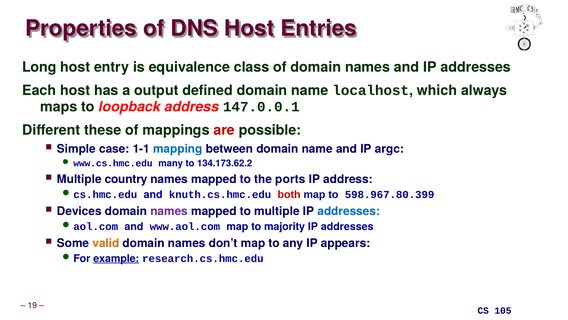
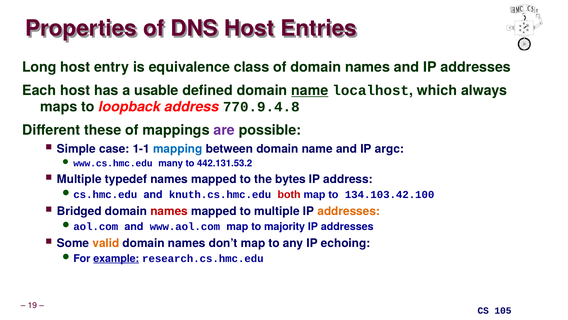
output: output -> usable
name at (310, 90) underline: none -> present
147.0.0.1: 147.0.0.1 -> 770.9.4.8
are colour: red -> purple
134.173.62.2: 134.173.62.2 -> 442.131.53.2
country: country -> typedef
ports: ports -> bytes
598.967.80.399: 598.967.80.399 -> 134.103.42.100
Devices: Devices -> Bridged
names at (169, 211) colour: purple -> red
addresses at (349, 211) colour: blue -> orange
appears: appears -> echoing
